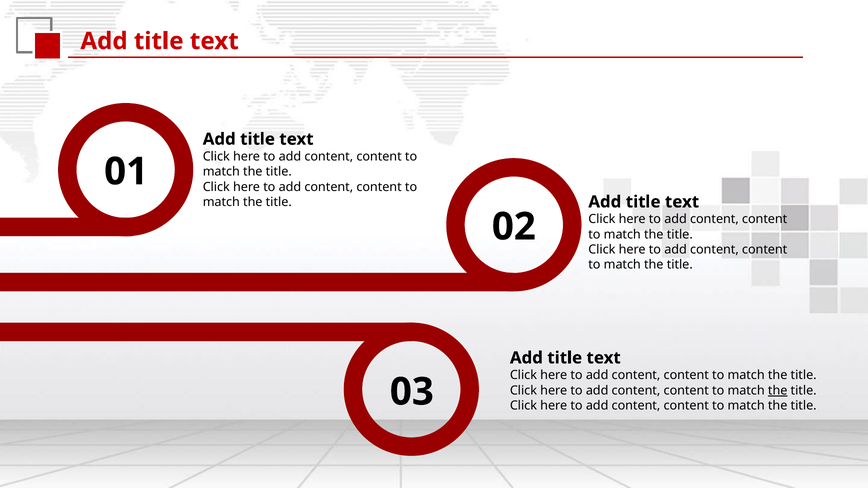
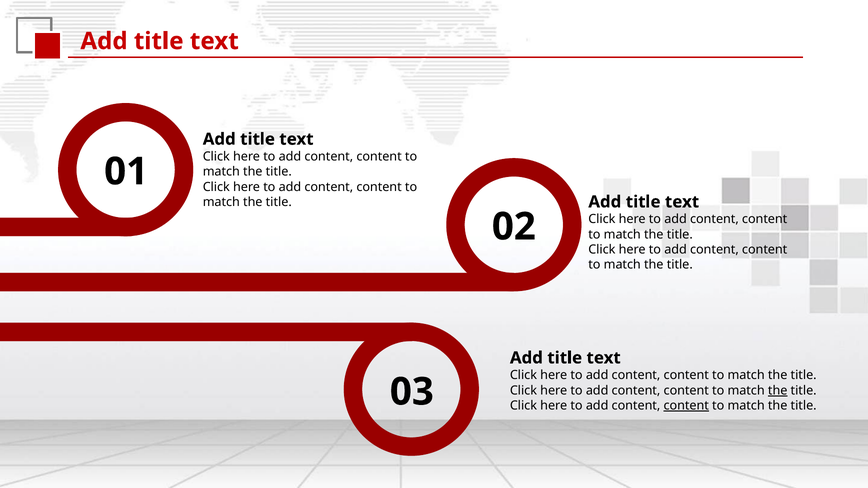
content at (686, 406) underline: none -> present
